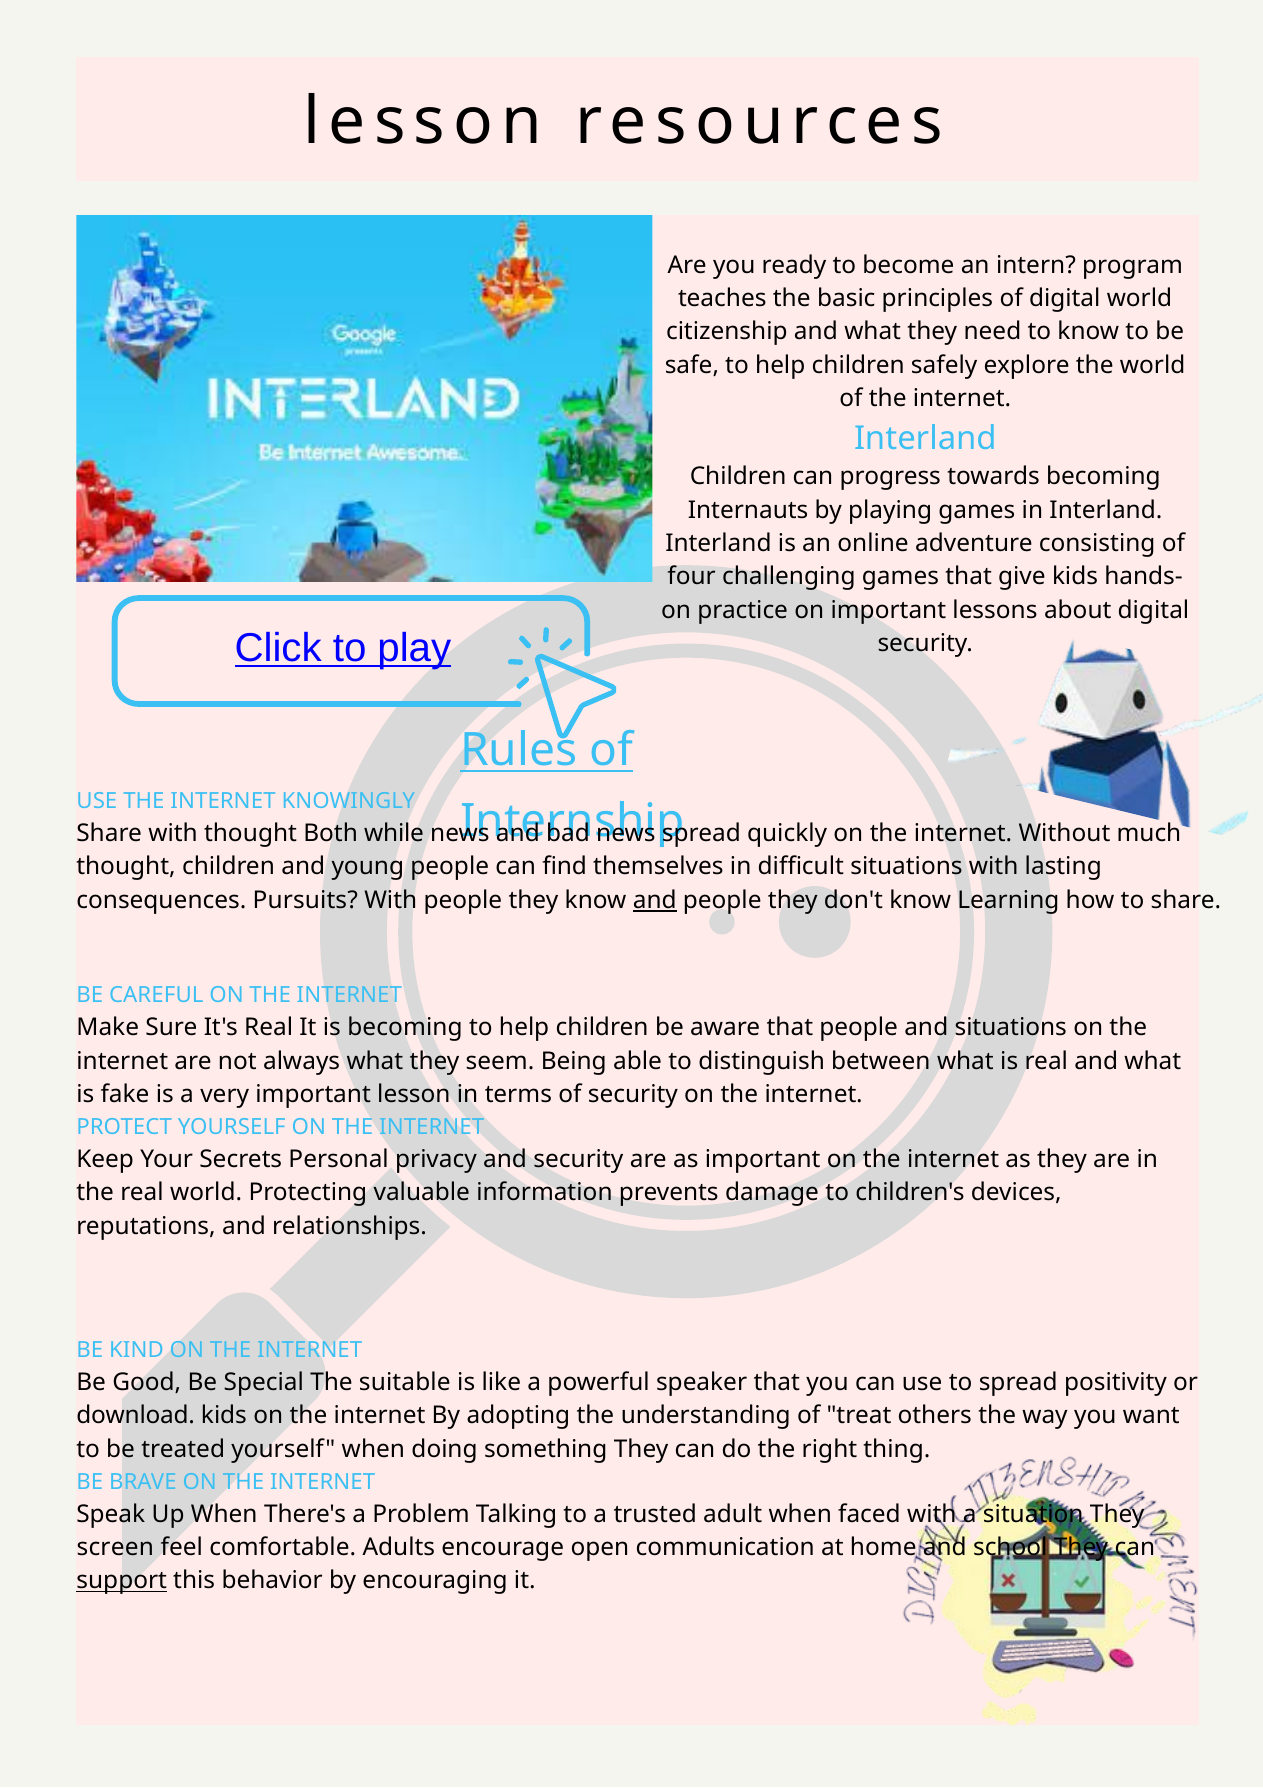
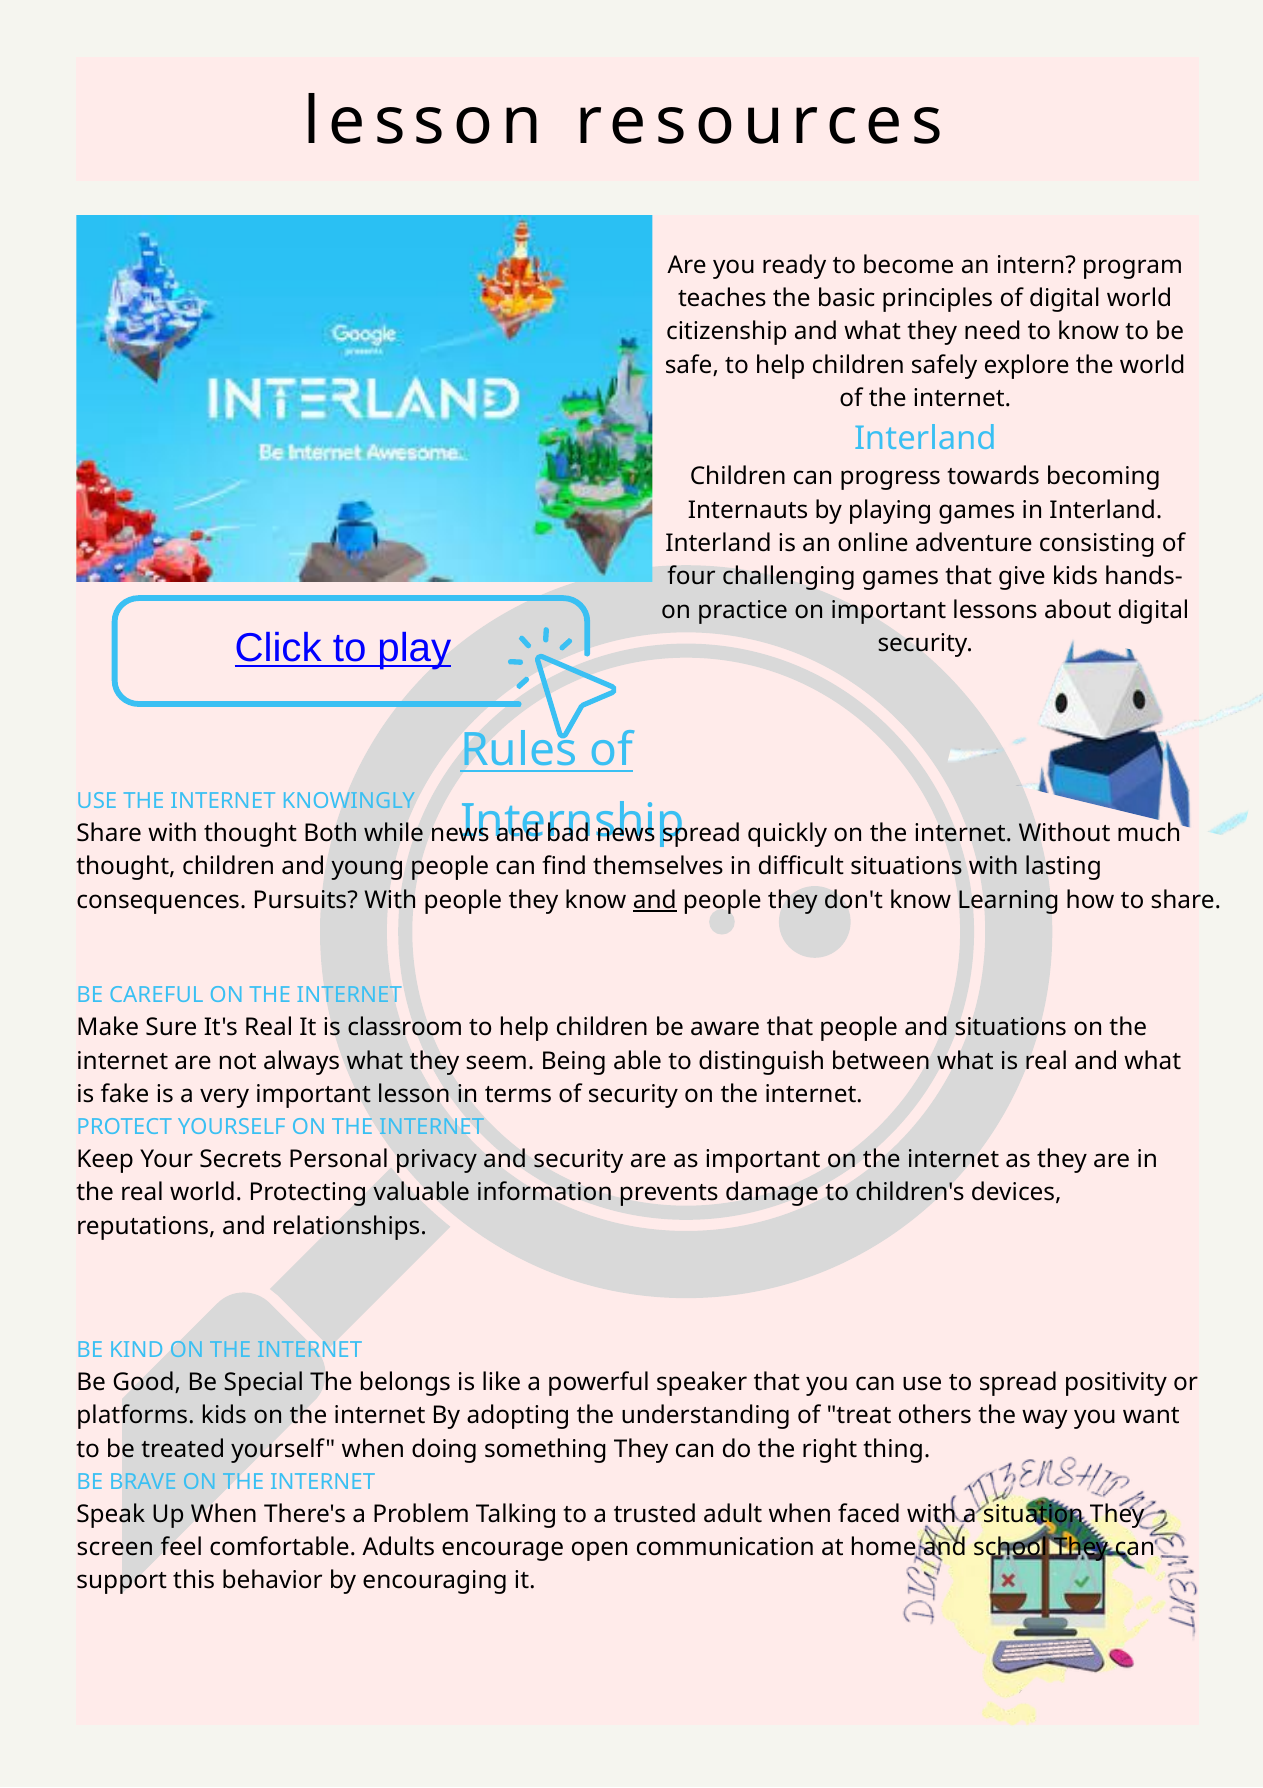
is becoming: becoming -> classroom
suitable: suitable -> belongs
download: download -> platforms
support underline: present -> none
